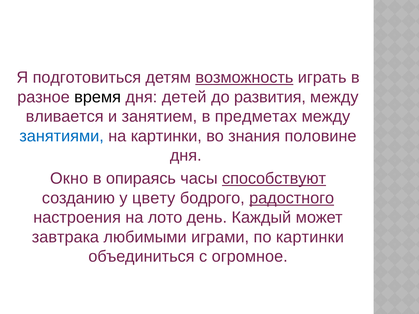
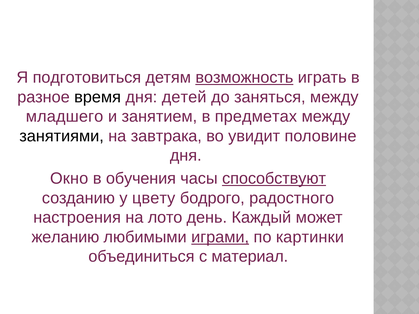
развития: развития -> заняться
вливается: вливается -> младшего
занятиями colour: blue -> black
на картинки: картинки -> завтрака
знания: знания -> увидит
опираясь: опираясь -> обучения
радостного underline: present -> none
завтрака: завтрака -> желанию
играми underline: none -> present
огромное: огромное -> материал
